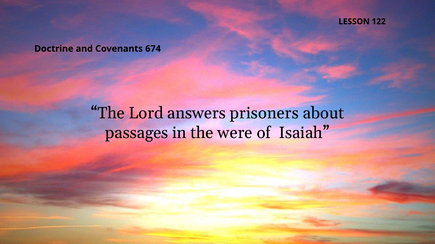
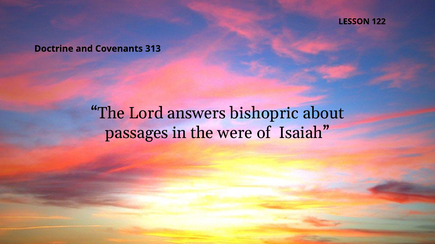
674: 674 -> 313
prisoners: prisoners -> bishopric
